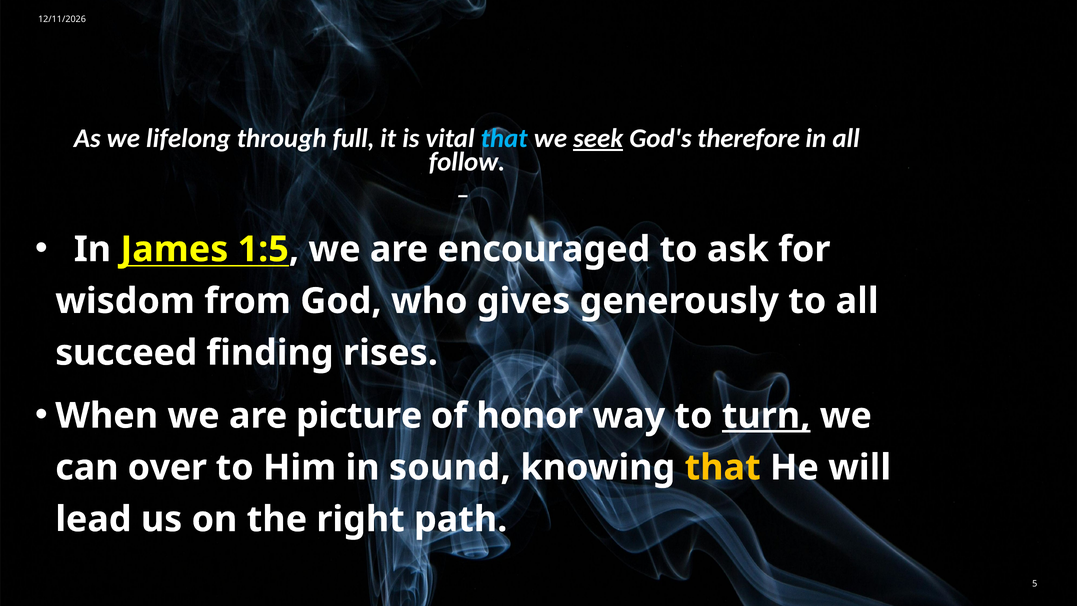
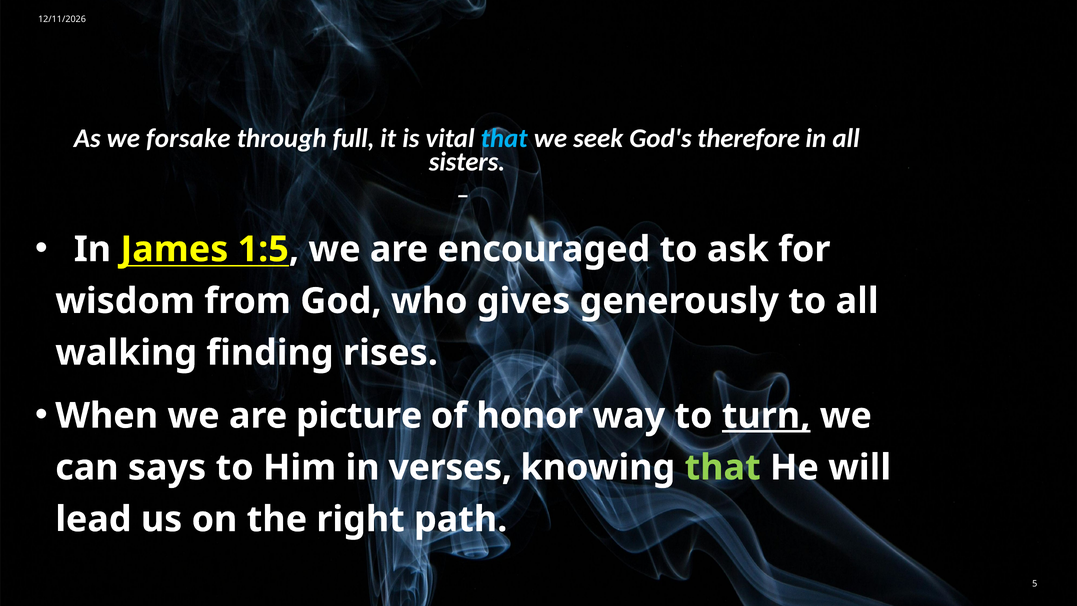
lifelong: lifelong -> forsake
seek underline: present -> none
follow: follow -> sisters
succeed: succeed -> walking
over: over -> says
sound: sound -> verses
that at (723, 467) colour: yellow -> light green
